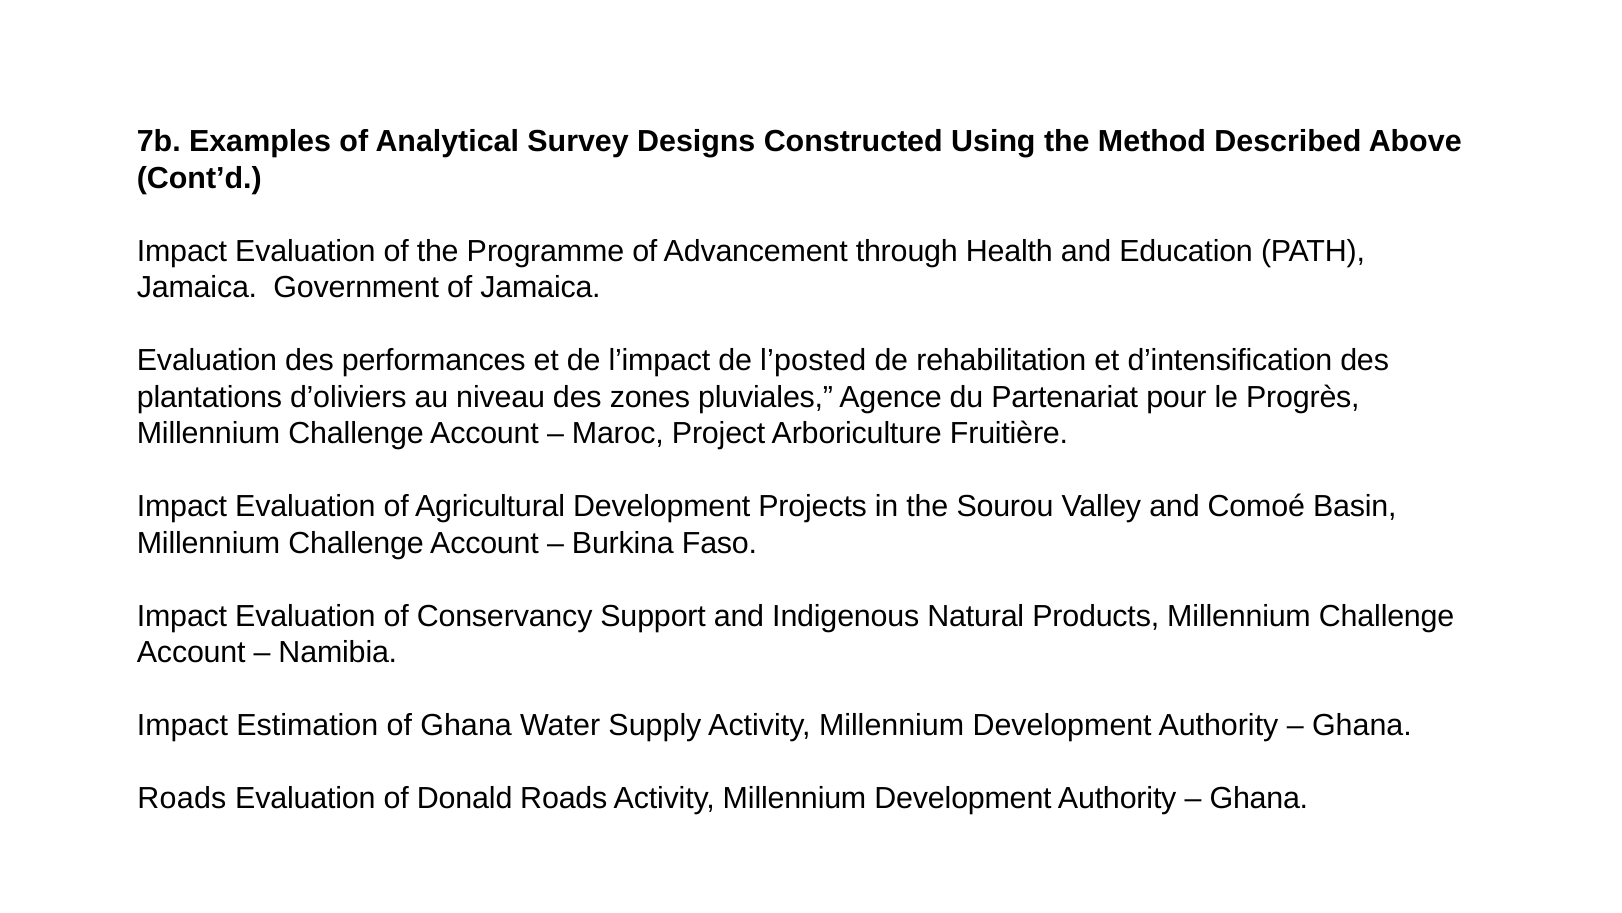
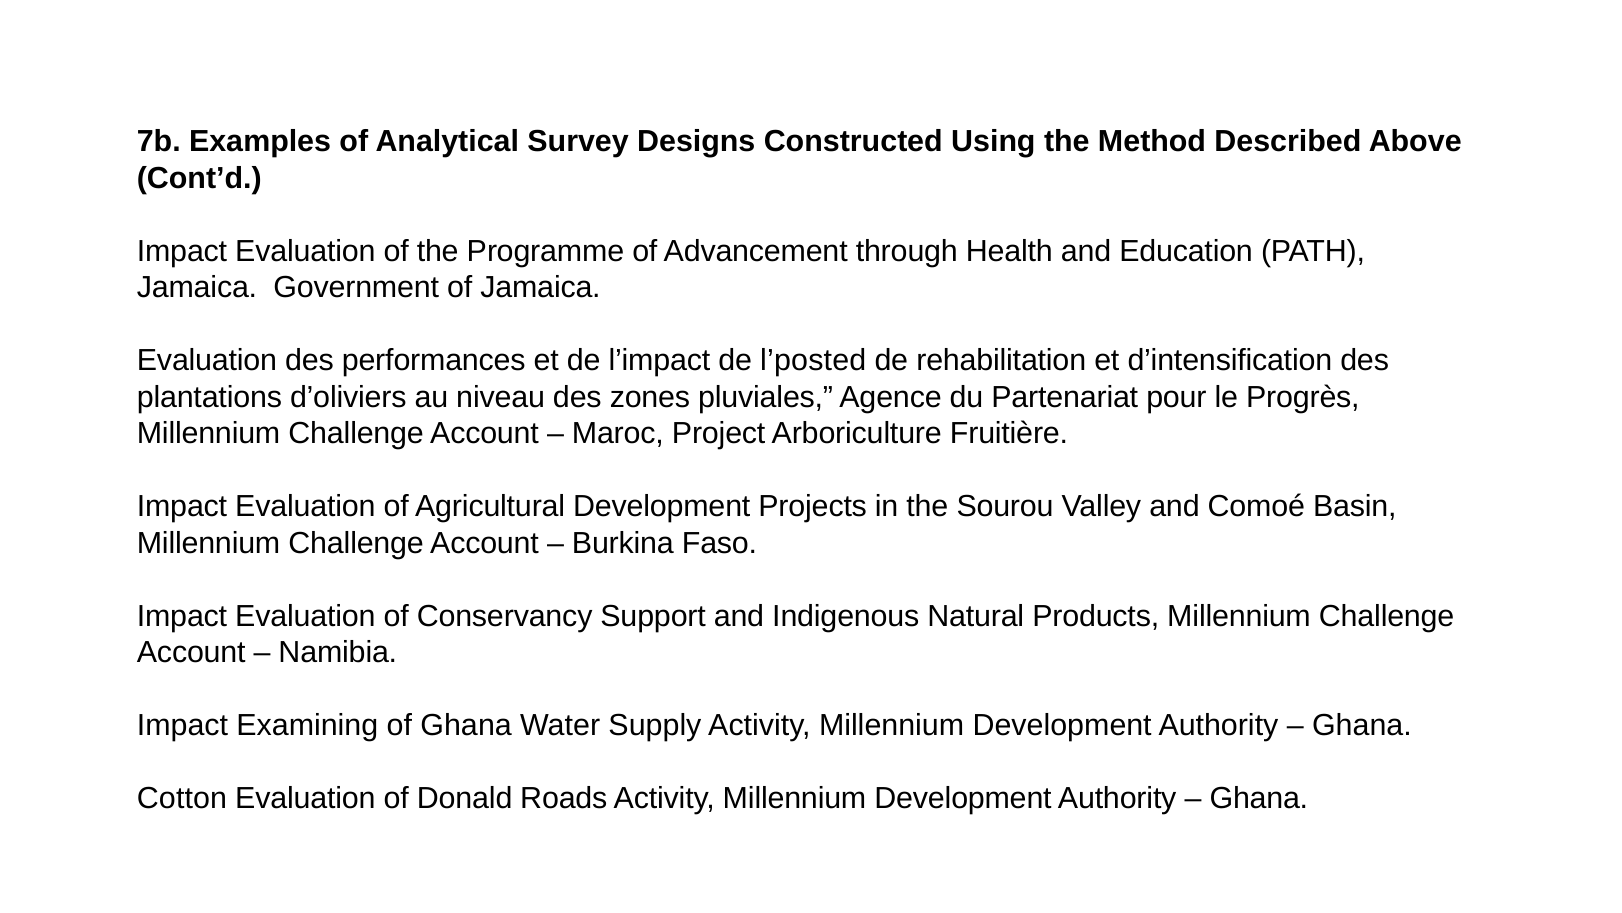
Estimation: Estimation -> Examining
Roads at (182, 798): Roads -> Cotton
